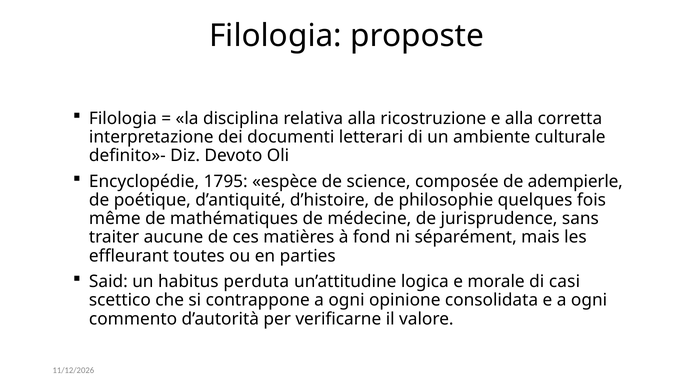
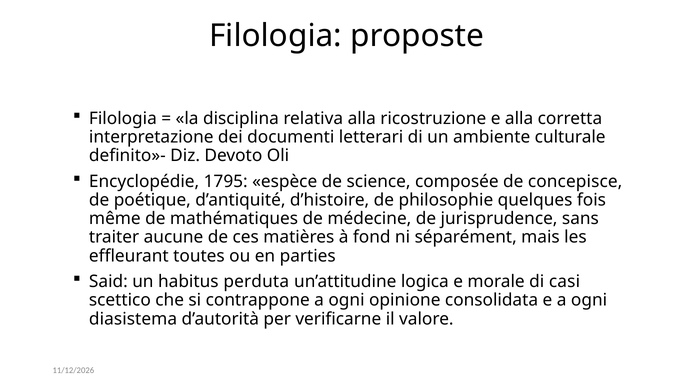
adempierle: adempierle -> concepisce
commento: commento -> diasistema
